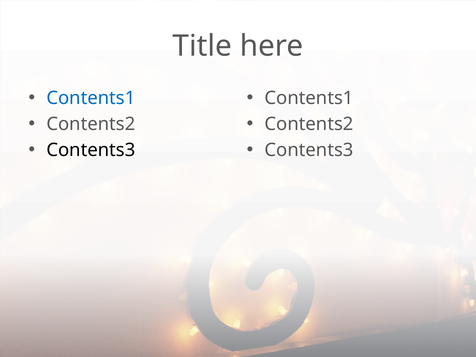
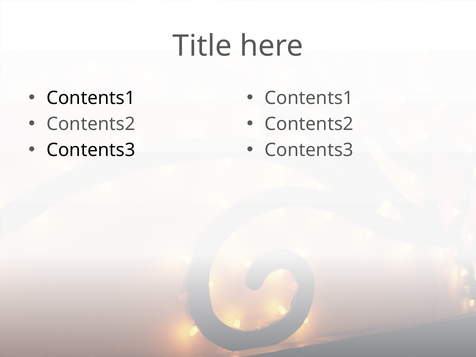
Contents1 at (91, 98) colour: blue -> black
